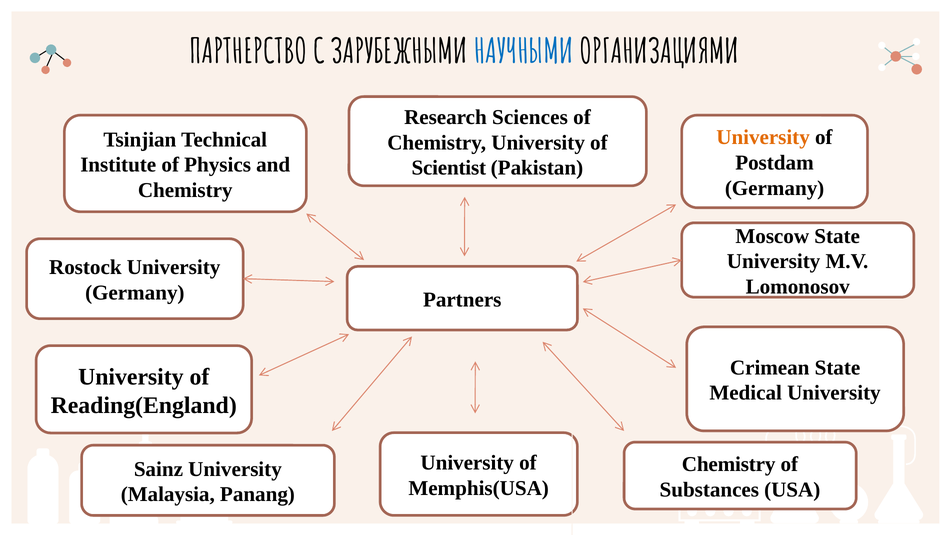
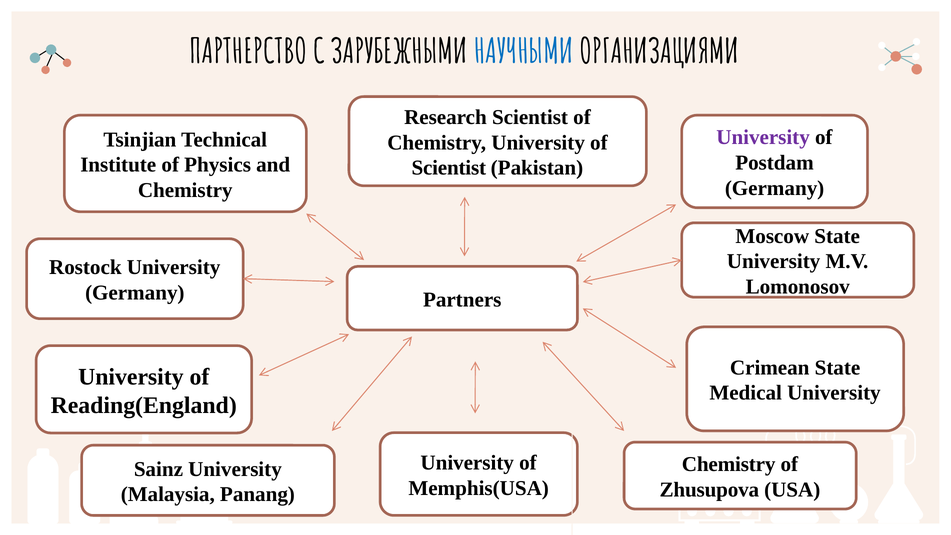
Research Sciences: Sciences -> Scientist
University at (763, 138) colour: orange -> purple
Substances: Substances -> Zhusupova
